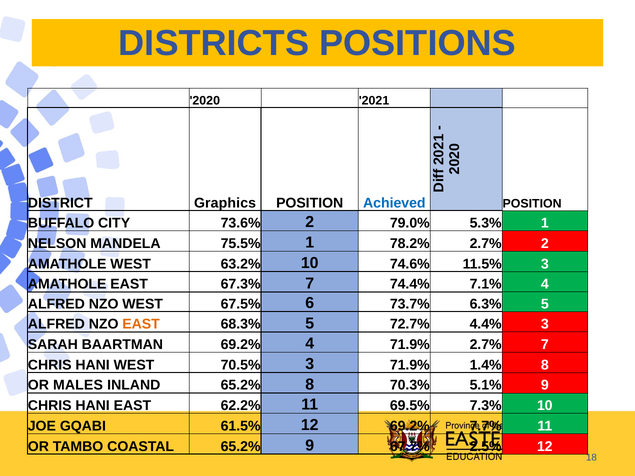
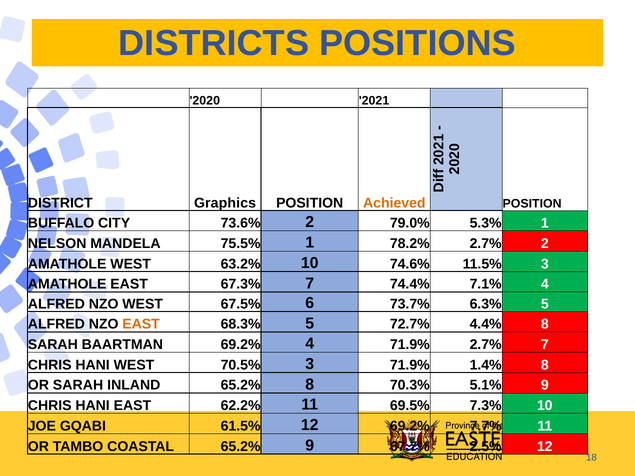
Achieved colour: blue -> orange
4.4% 3: 3 -> 8
OR MALES: MALES -> SARAH
